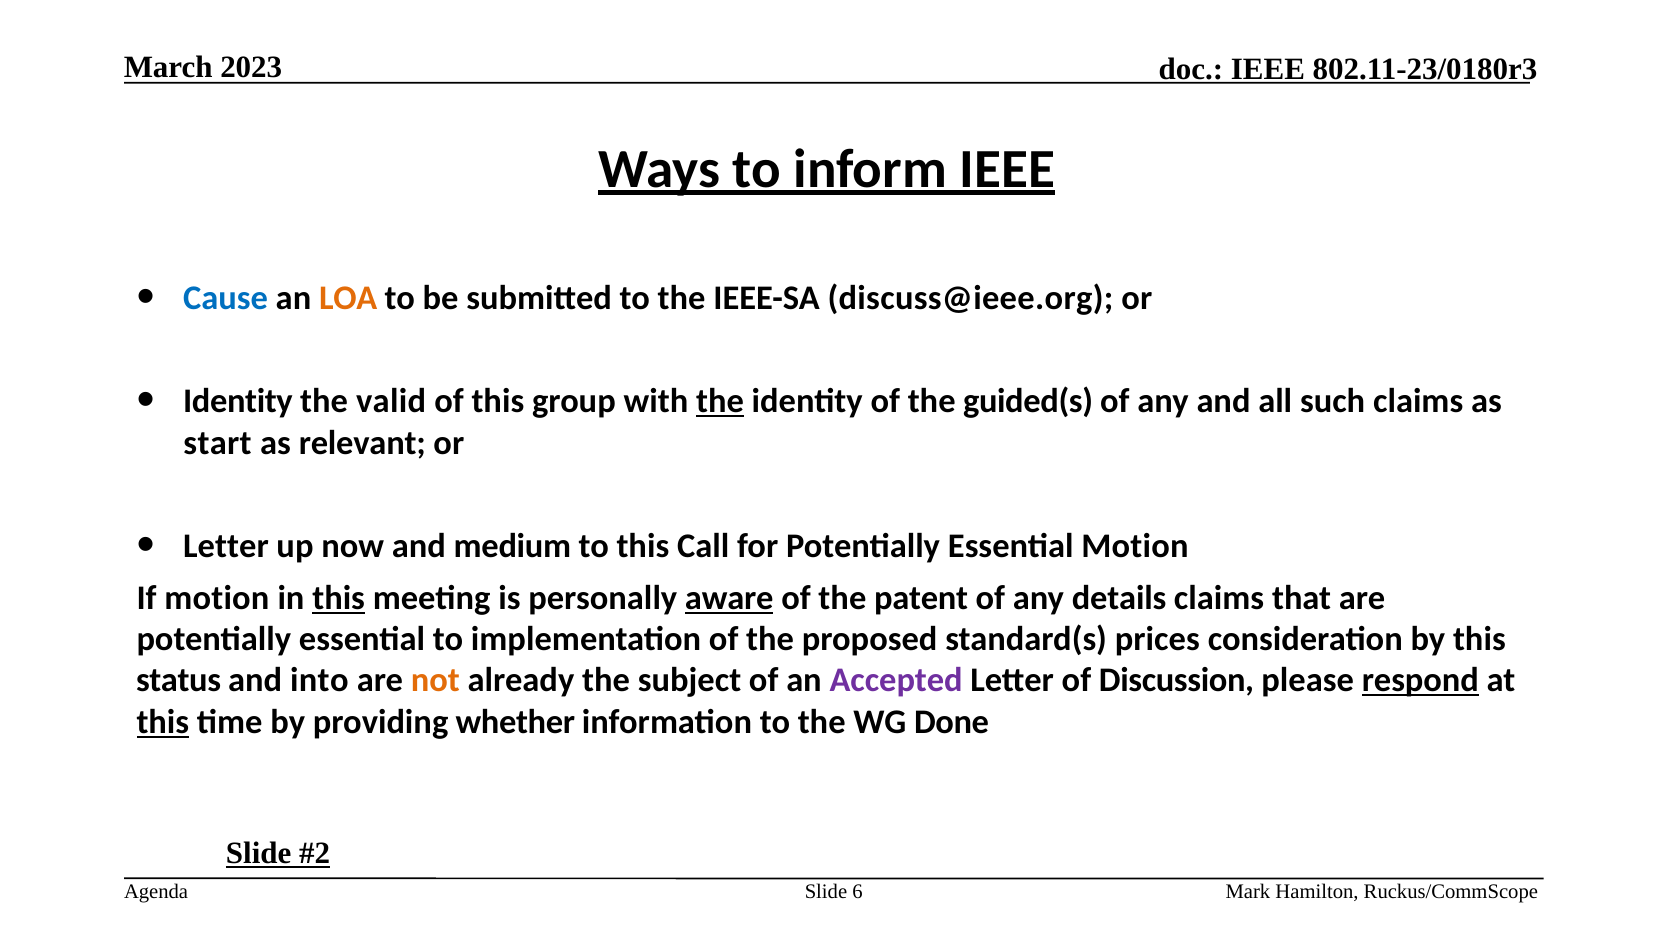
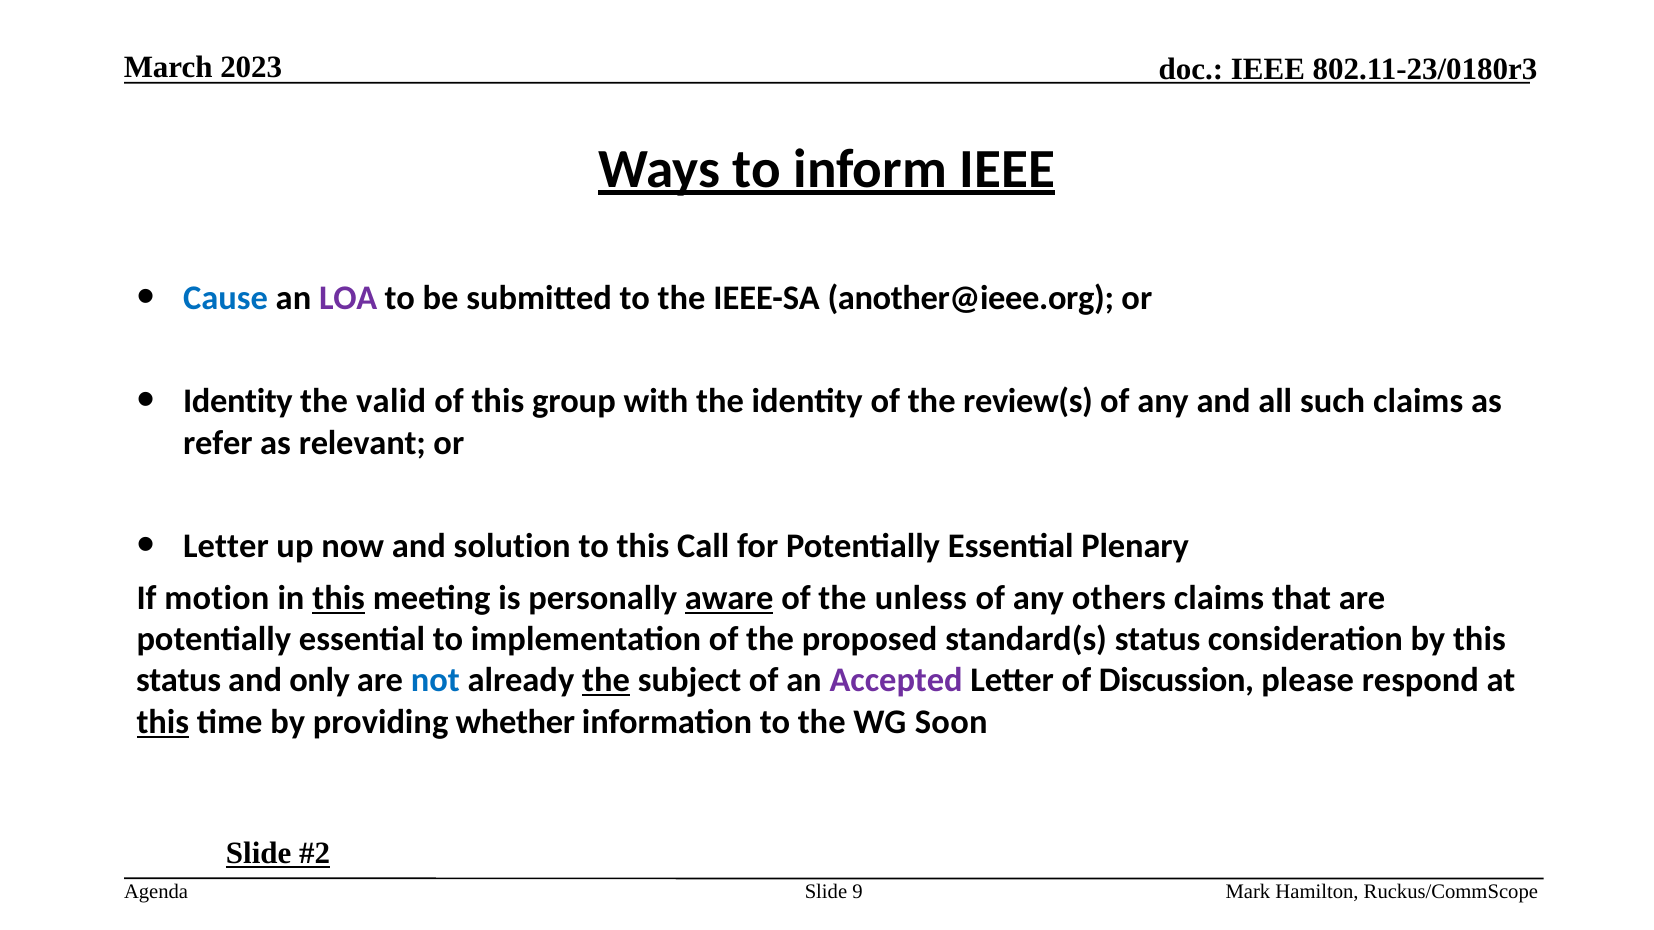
LOA colour: orange -> purple
discuss@ieee.org: discuss@ieee.org -> another@ieee.org
the at (720, 402) underline: present -> none
guided(s: guided(s -> review(s
start: start -> refer
medium: medium -> solution
Essential Motion: Motion -> Plenary
patent: patent -> unless
details: details -> others
standard(s prices: prices -> status
into: into -> only
not colour: orange -> blue
the at (606, 681) underline: none -> present
respond underline: present -> none
Done: Done -> Soon
6: 6 -> 9
